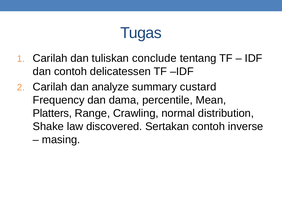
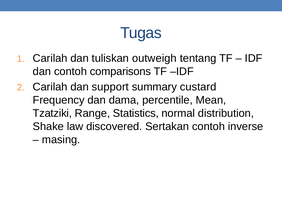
conclude: conclude -> outweigh
delicatessen: delicatessen -> comparisons
analyze: analyze -> support
Platters: Platters -> Tzatziki
Crawling: Crawling -> Statistics
